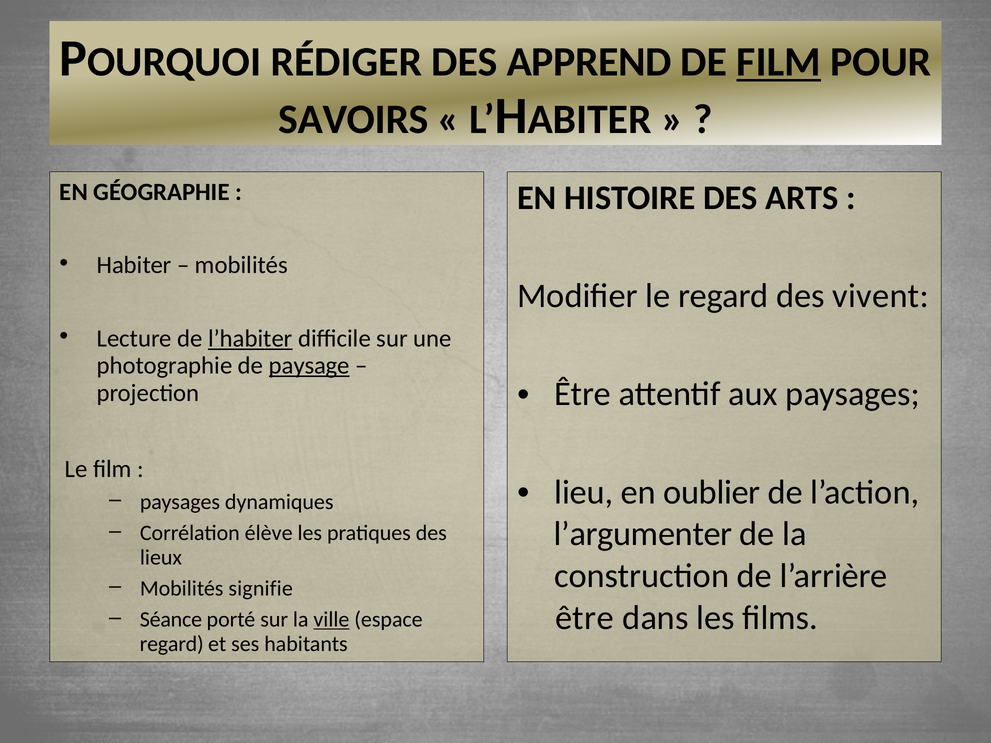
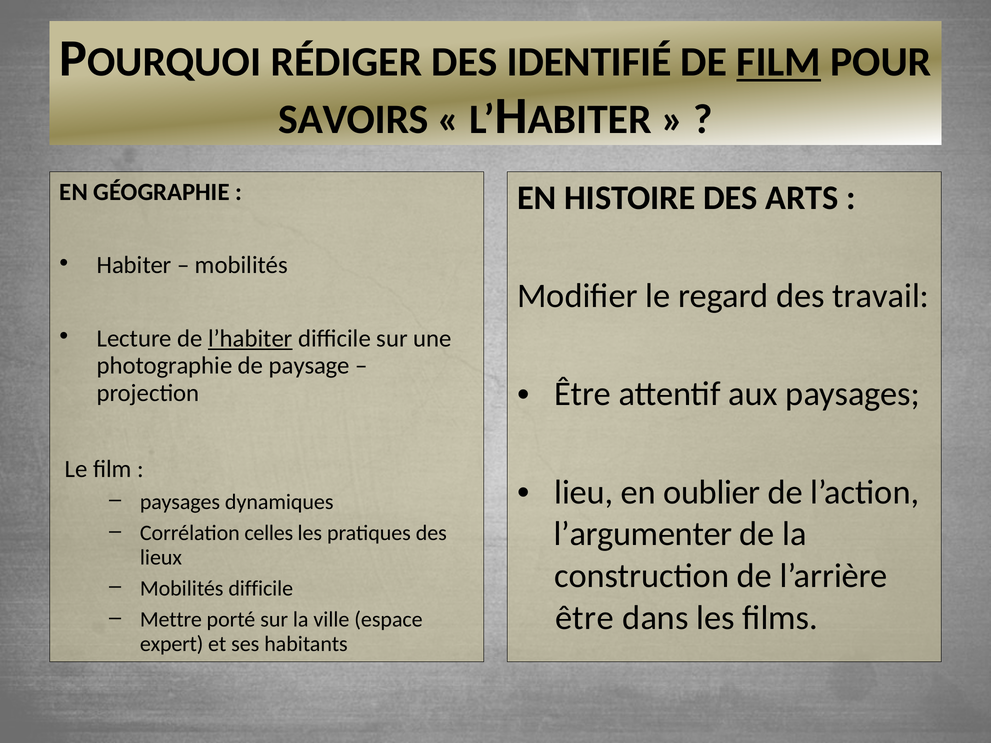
APPREND: APPREND -> IDENTIFIÉ
vivent: vivent -> travail
paysage underline: present -> none
élève: élève -> celles
Mobilités signifie: signifie -> difficile
Séance: Séance -> Mettre
ville underline: present -> none
regard at (172, 644): regard -> expert
